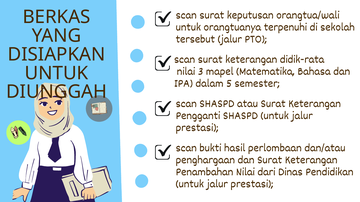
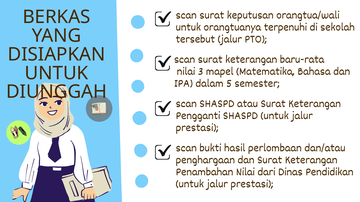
didik-rata: didik-rata -> baru-rata
